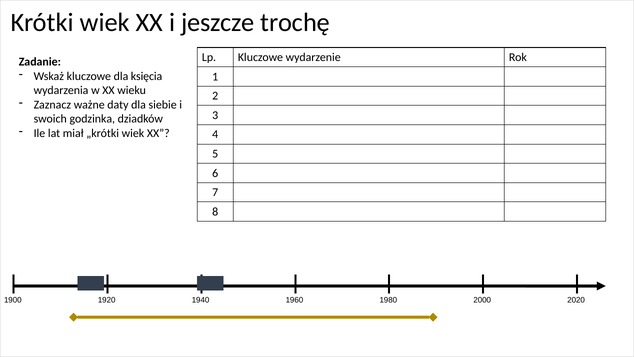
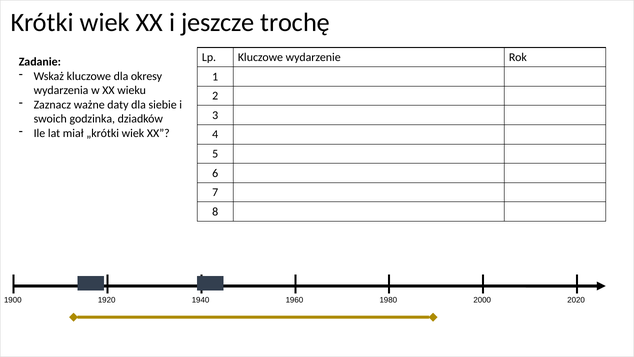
księcia: księcia -> okresy
